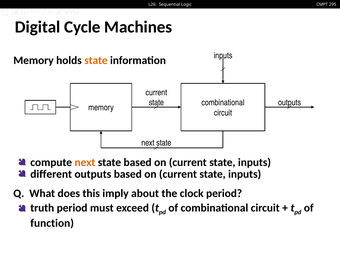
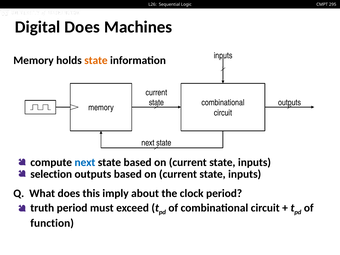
Digital Cycle: Cycle -> Does
next at (85, 162) colour: orange -> blue
different: different -> selection
